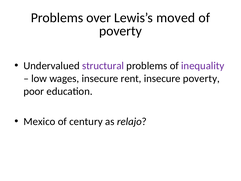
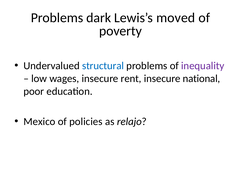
over: over -> dark
structural colour: purple -> blue
insecure poverty: poverty -> national
century: century -> policies
